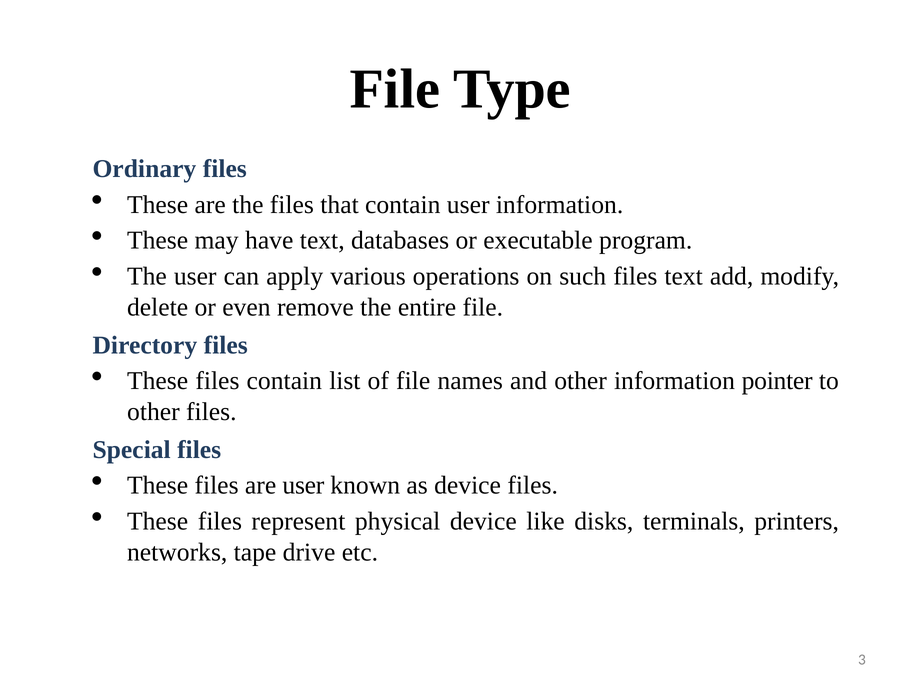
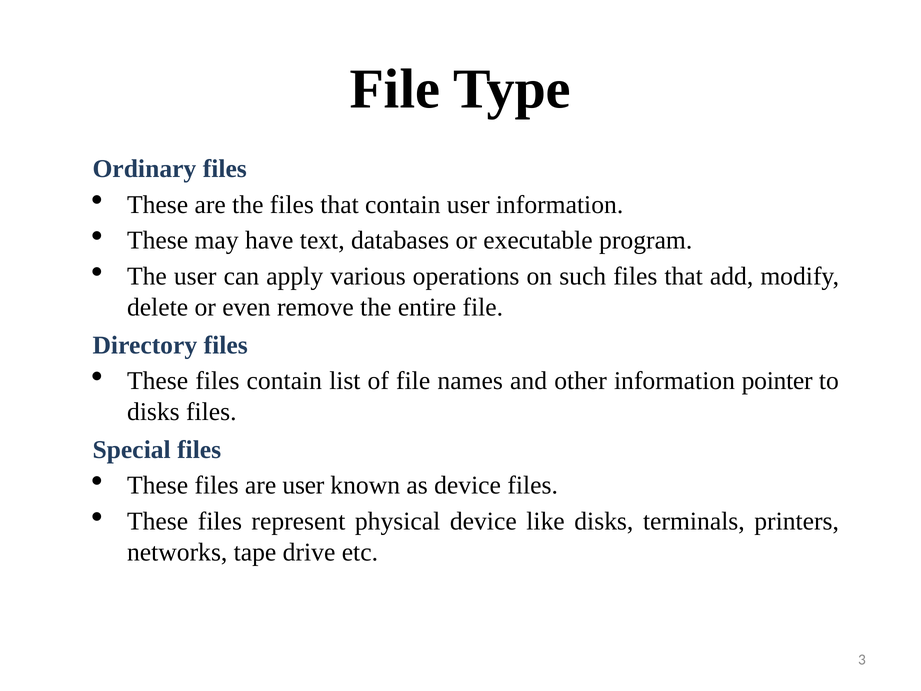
such files text: text -> that
other at (153, 412): other -> disks
